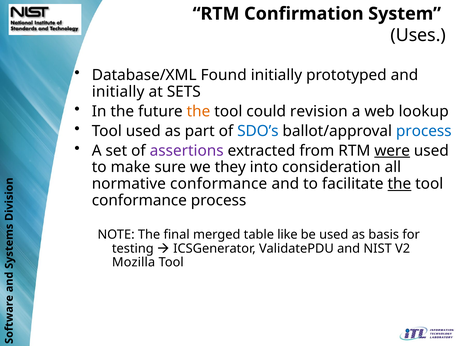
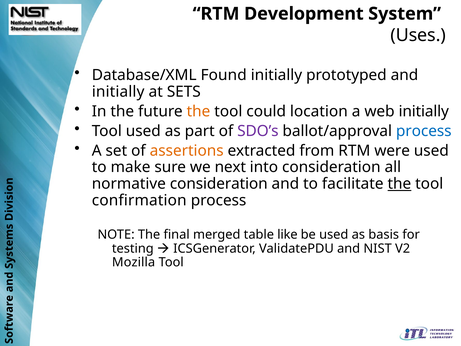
Confirmation: Confirmation -> Development
revision: revision -> location
web lookup: lookup -> initially
SDO’s colour: blue -> purple
assertions colour: purple -> orange
were underline: present -> none
they: they -> next
normative conformance: conformance -> consideration
conformance at (139, 200): conformance -> confirmation
